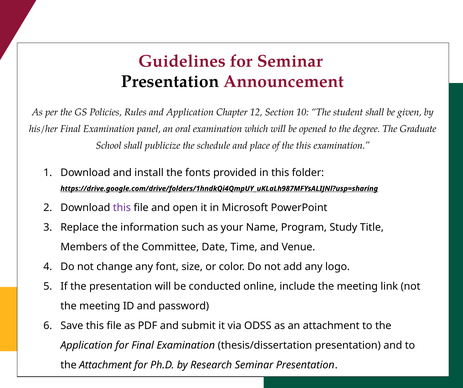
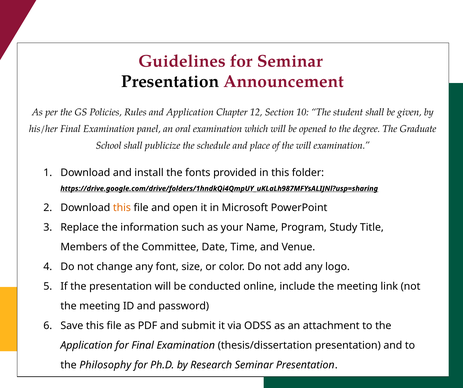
the this: this -> will
this at (122, 208) colour: purple -> orange
the Attachment: Attachment -> Philosophy
